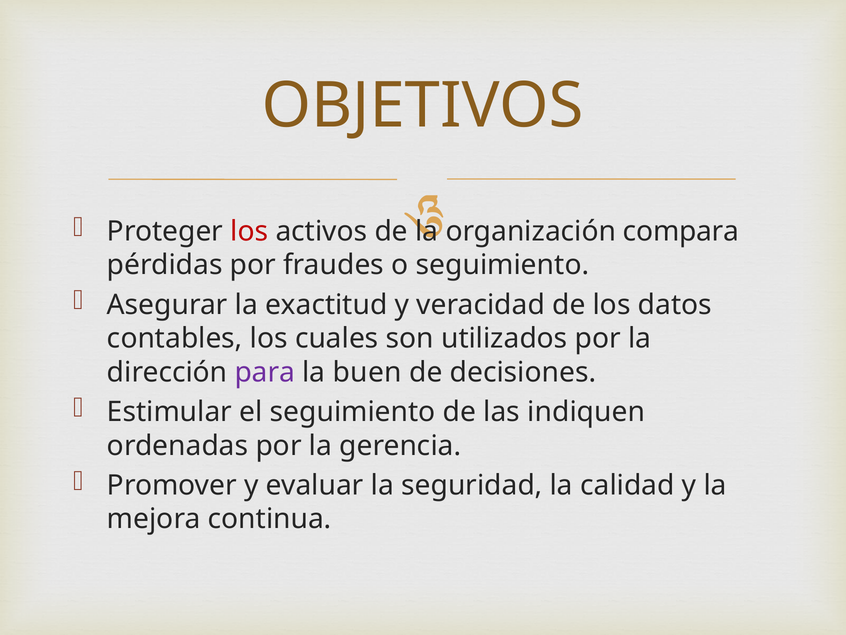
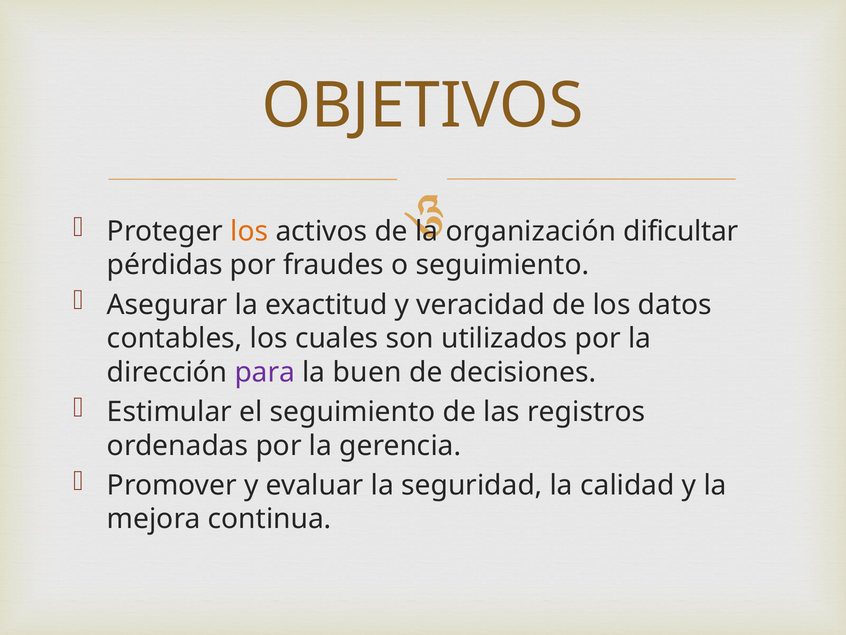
los at (249, 231) colour: red -> orange
compara: compara -> dificultar
indiquen: indiquen -> registros
